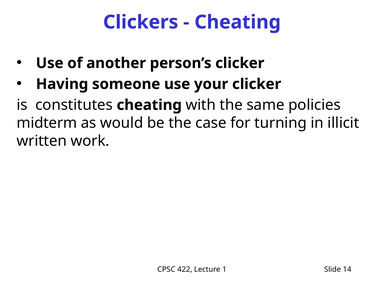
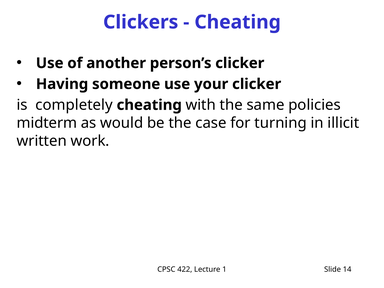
constitutes: constitutes -> completely
